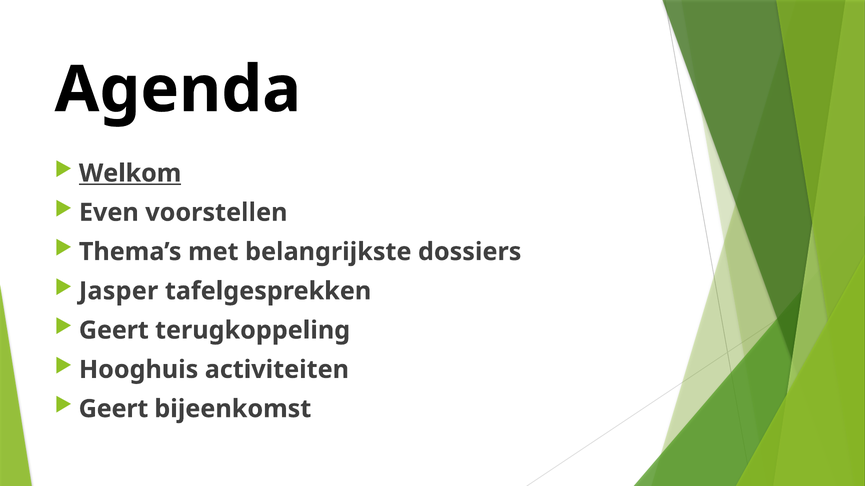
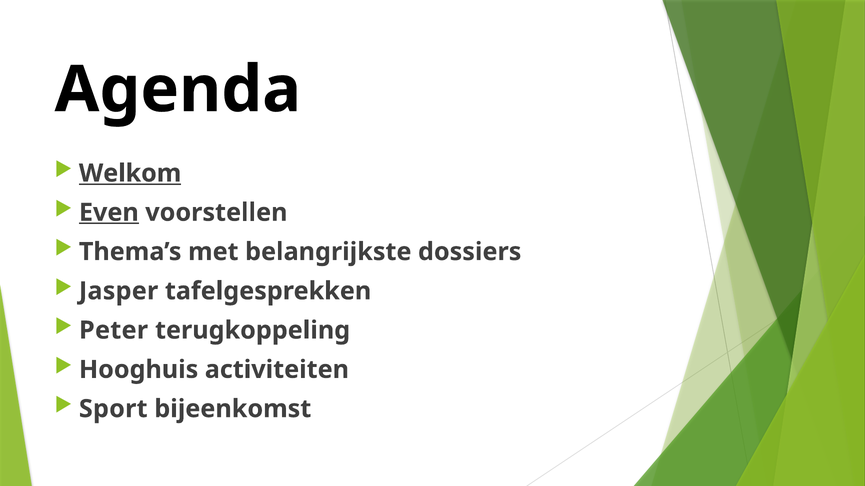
Even underline: none -> present
Geert at (114, 331): Geert -> Peter
Geert at (113, 409): Geert -> Sport
